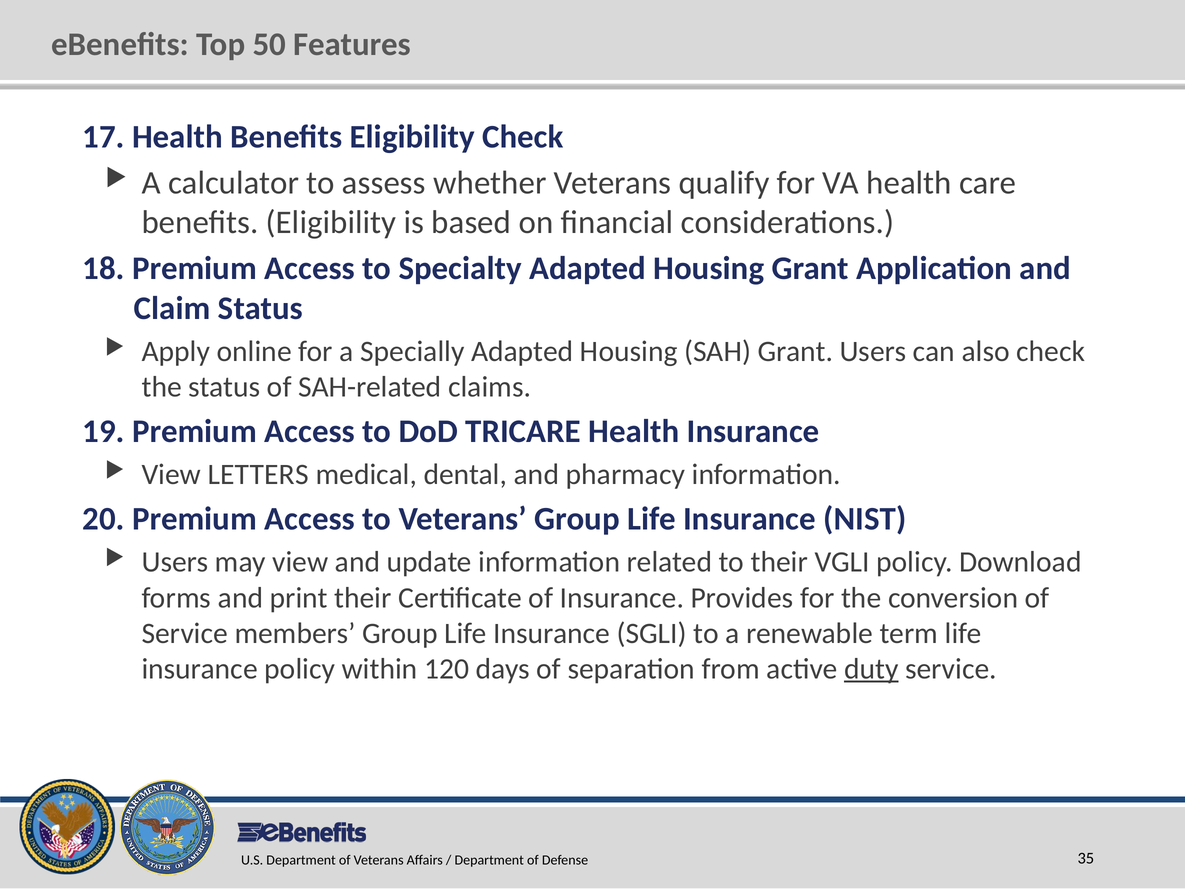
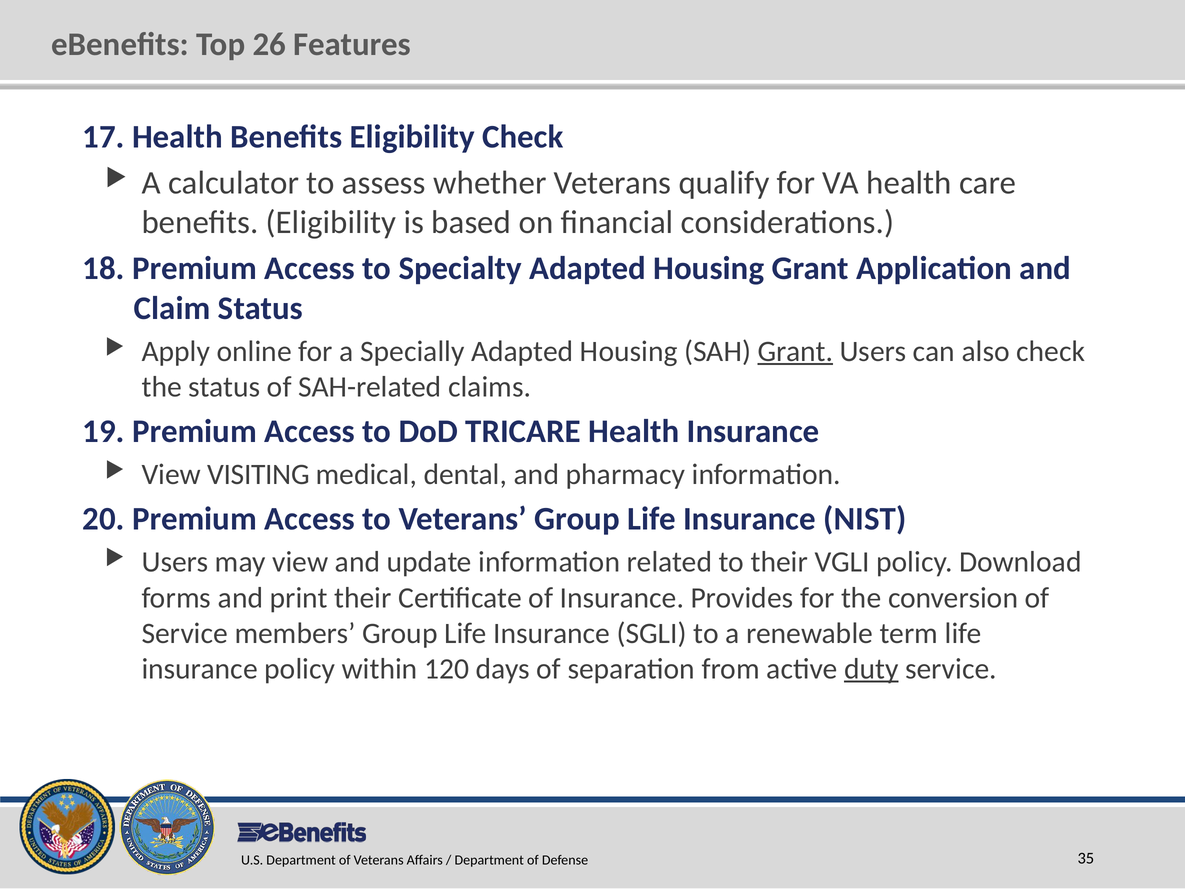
50: 50 -> 26
Grant at (795, 351) underline: none -> present
LETTERS: LETTERS -> VISITING
